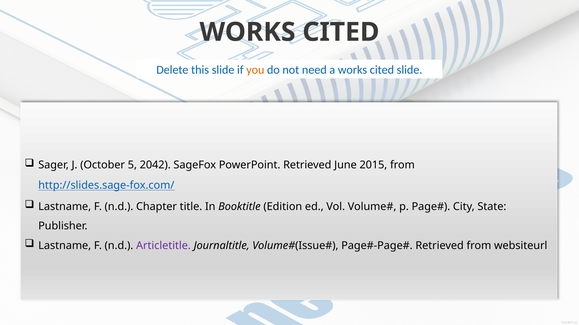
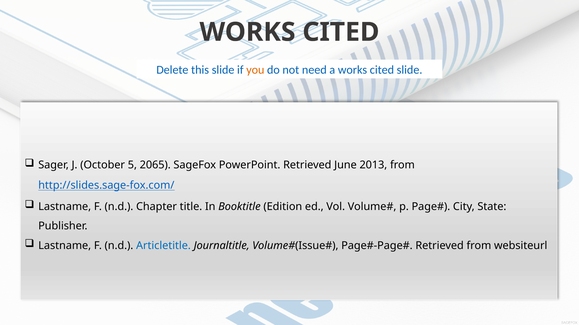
2042: 2042 -> 2065
2015: 2015 -> 2013
Articletitle colour: purple -> blue
